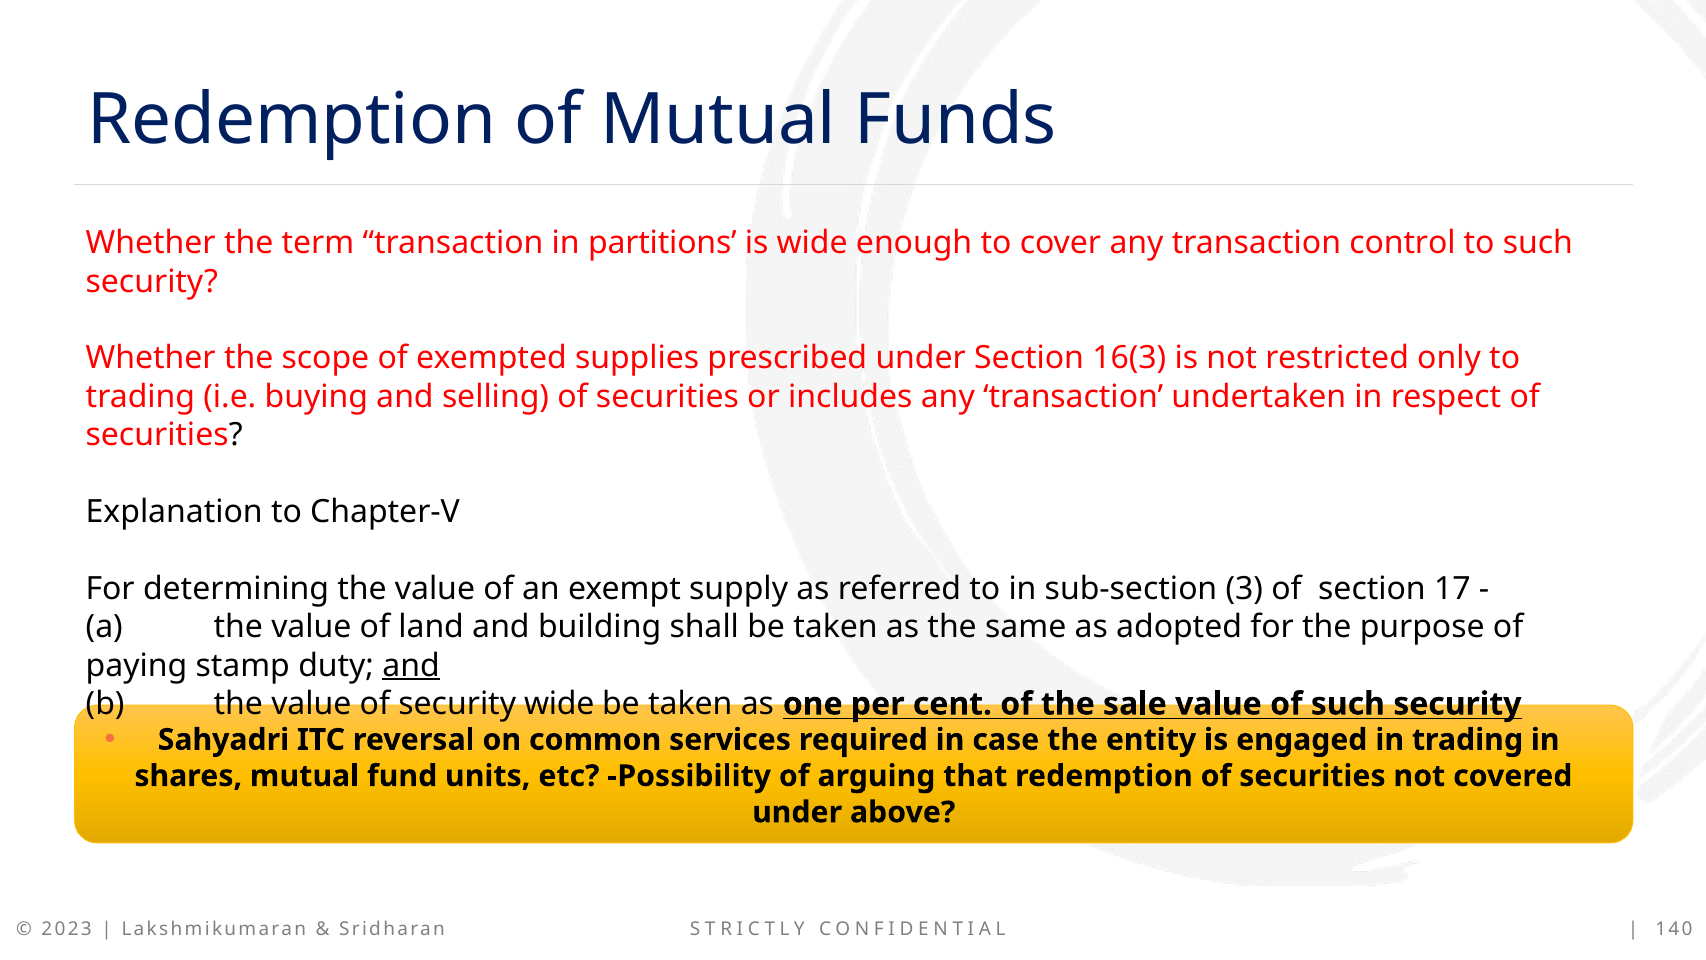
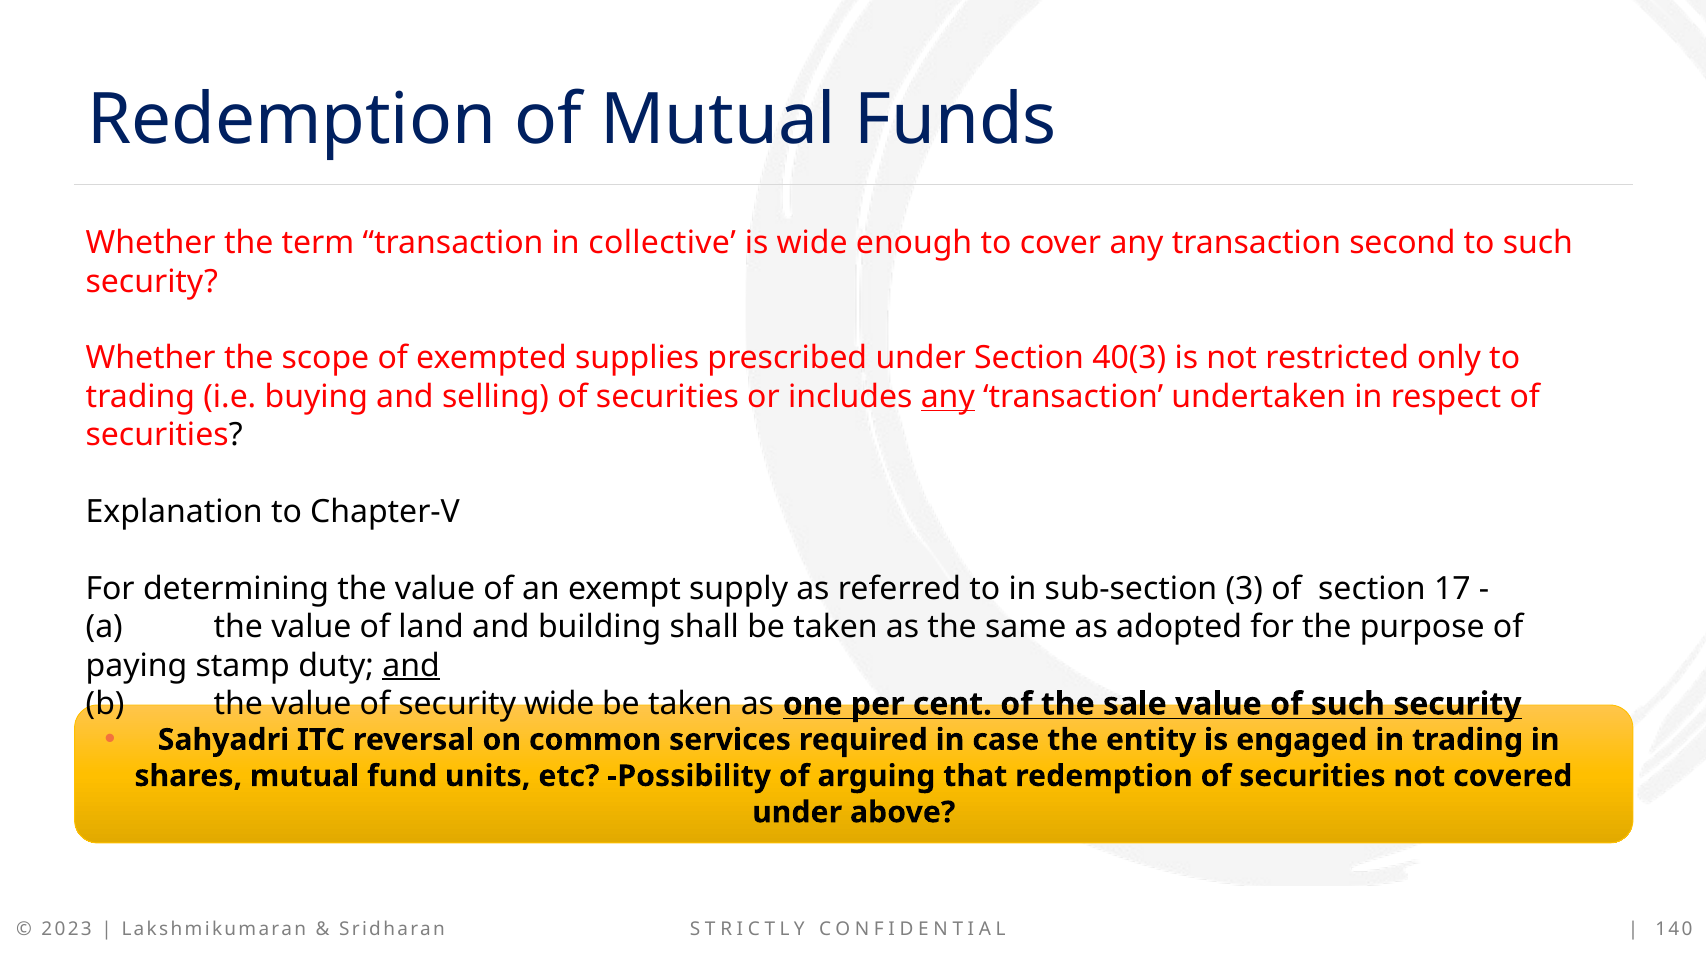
partitions: partitions -> collective
control: control -> second
16(3: 16(3 -> 40(3
any at (948, 397) underline: none -> present
